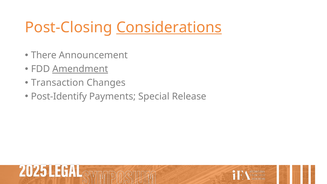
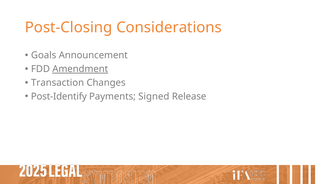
Considerations underline: present -> none
There: There -> Goals
Special: Special -> Signed
